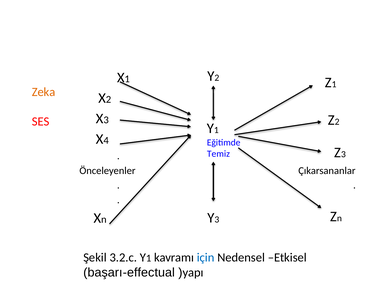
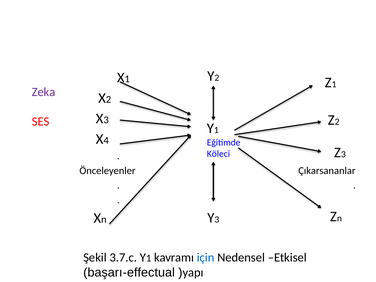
Zeka colour: orange -> purple
Temiz: Temiz -> Köleci
3.2.c: 3.2.c -> 3.7.c
